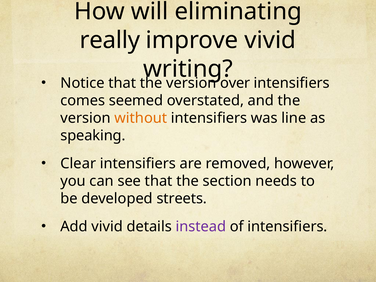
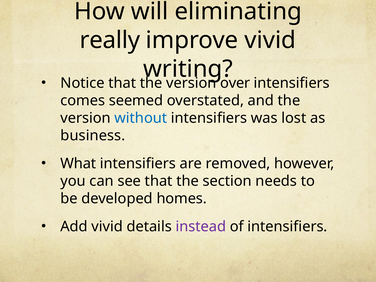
without colour: orange -> blue
line: line -> lost
speaking: speaking -> business
Clear: Clear -> What
streets: streets -> homes
